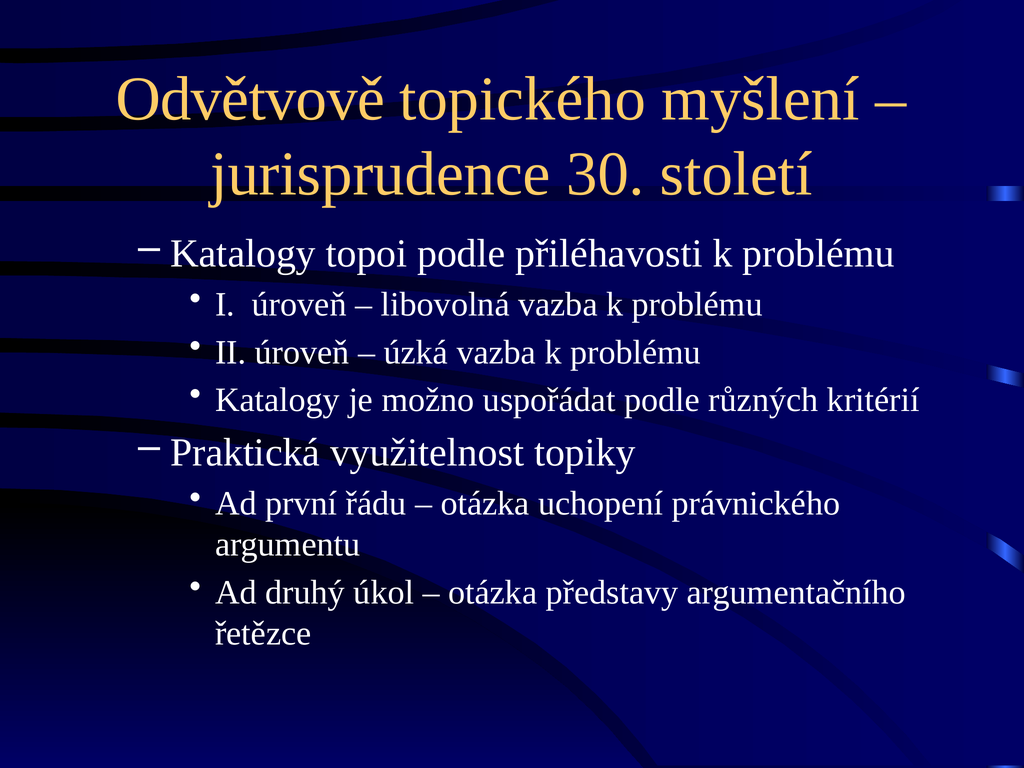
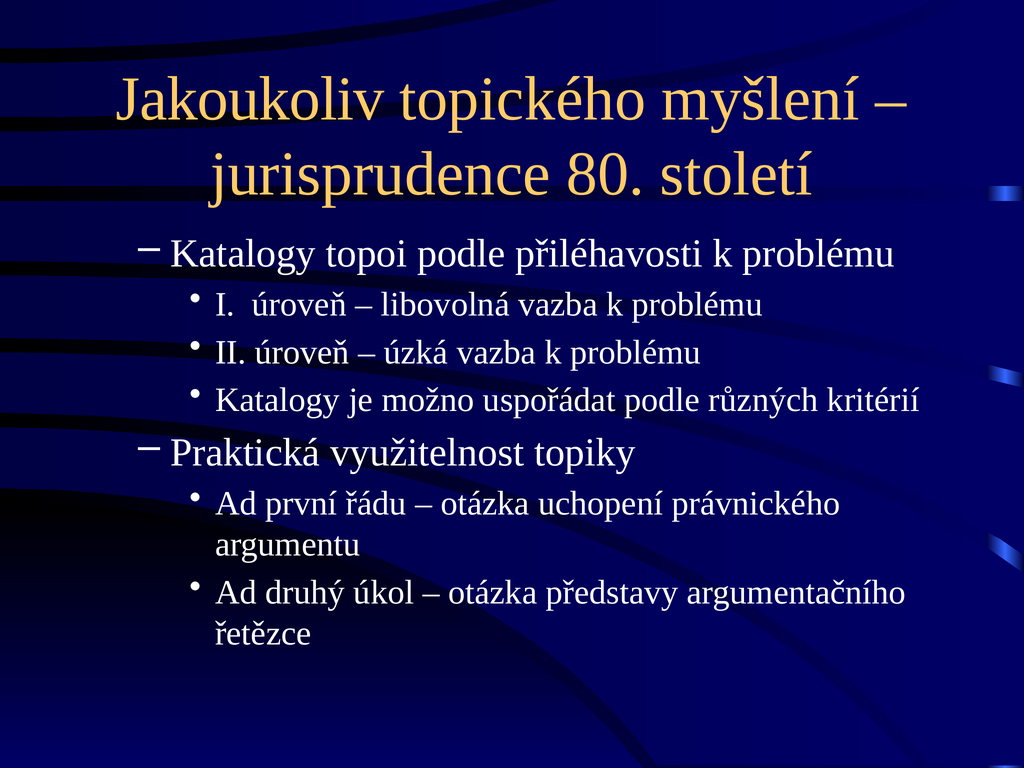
Odvětvově: Odvětvově -> Jakoukoliv
30: 30 -> 80
